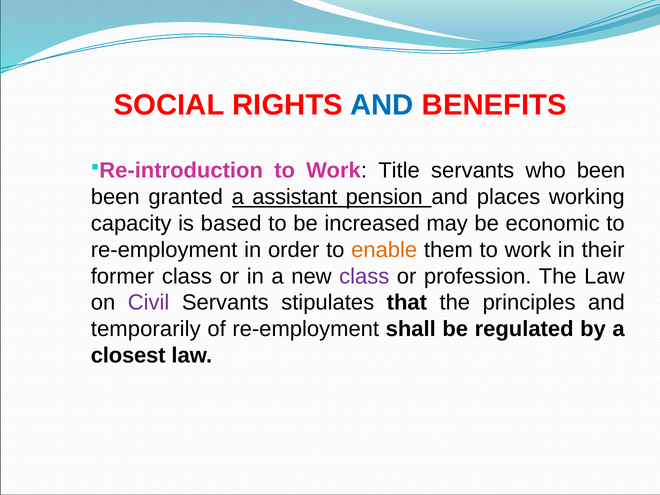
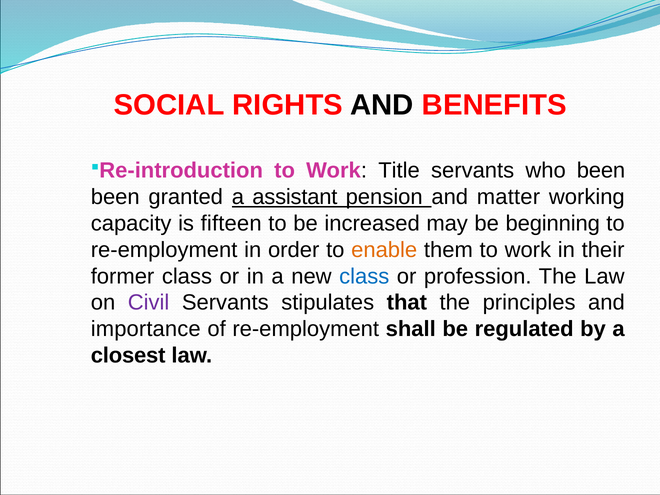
AND at (382, 105) colour: blue -> black
places: places -> matter
based: based -> fifteen
economic: economic -> beginning
class at (364, 276) colour: purple -> blue
temporarily: temporarily -> importance
